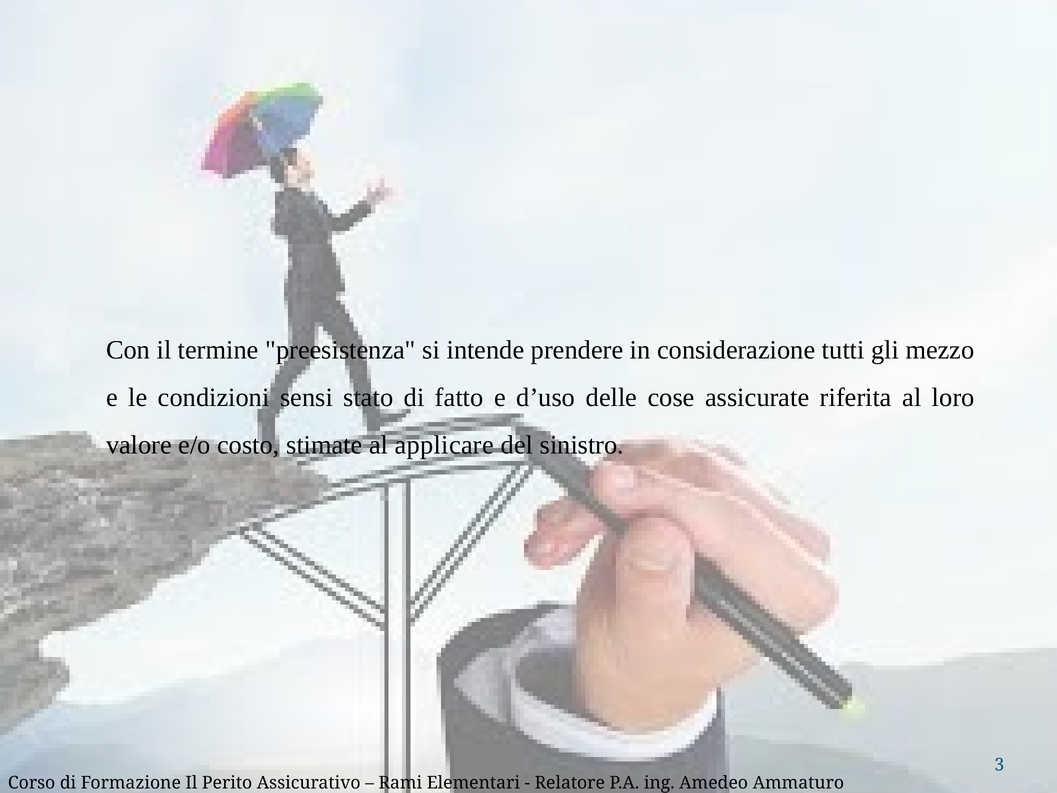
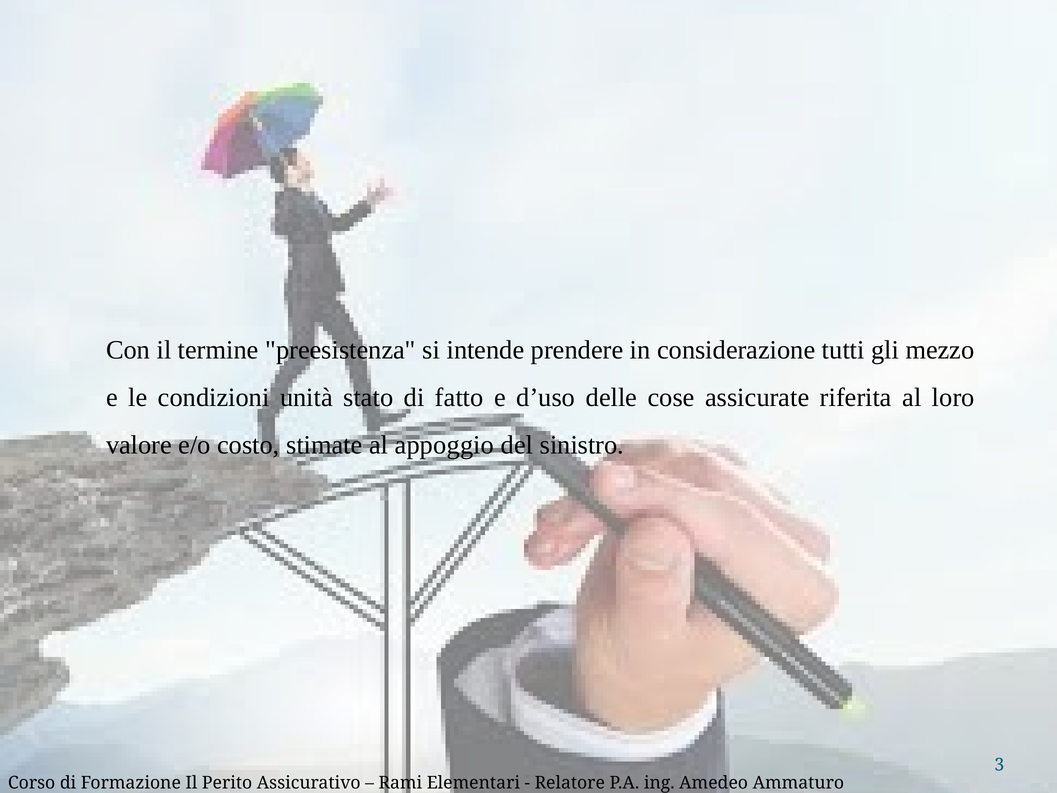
sensi: sensi -> unità
applicare: applicare -> appoggio
